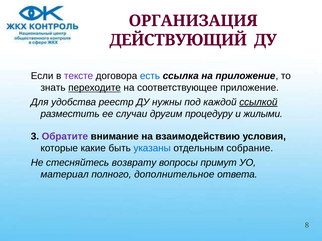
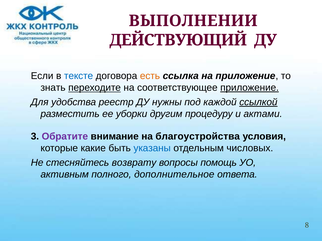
ОРГАНИЗАЦИЯ: ОРГАНИЗАЦИЯ -> ВЫПОЛНЕНИИ
тексте colour: purple -> blue
есть colour: blue -> orange
приложение at (250, 88) underline: none -> present
случаи: случаи -> уборки
жилыми: жилыми -> актами
взаимодействию: взаимодействию -> благоустройства
собрание: собрание -> числовых
примут: примут -> помощь
материал: материал -> активным
